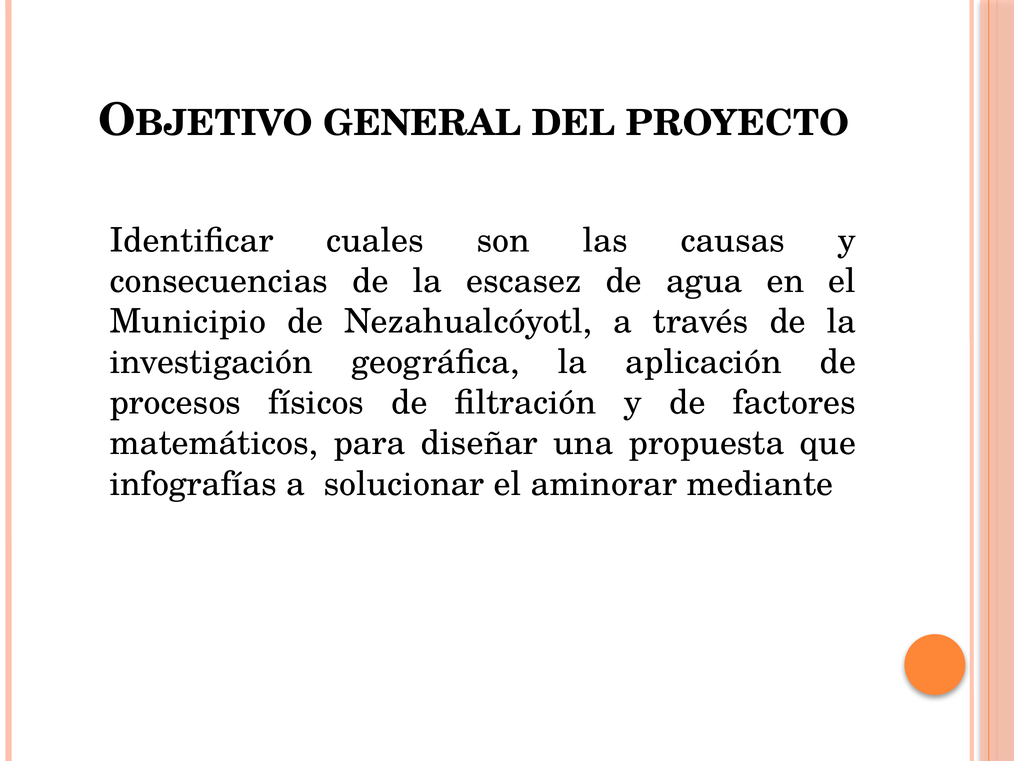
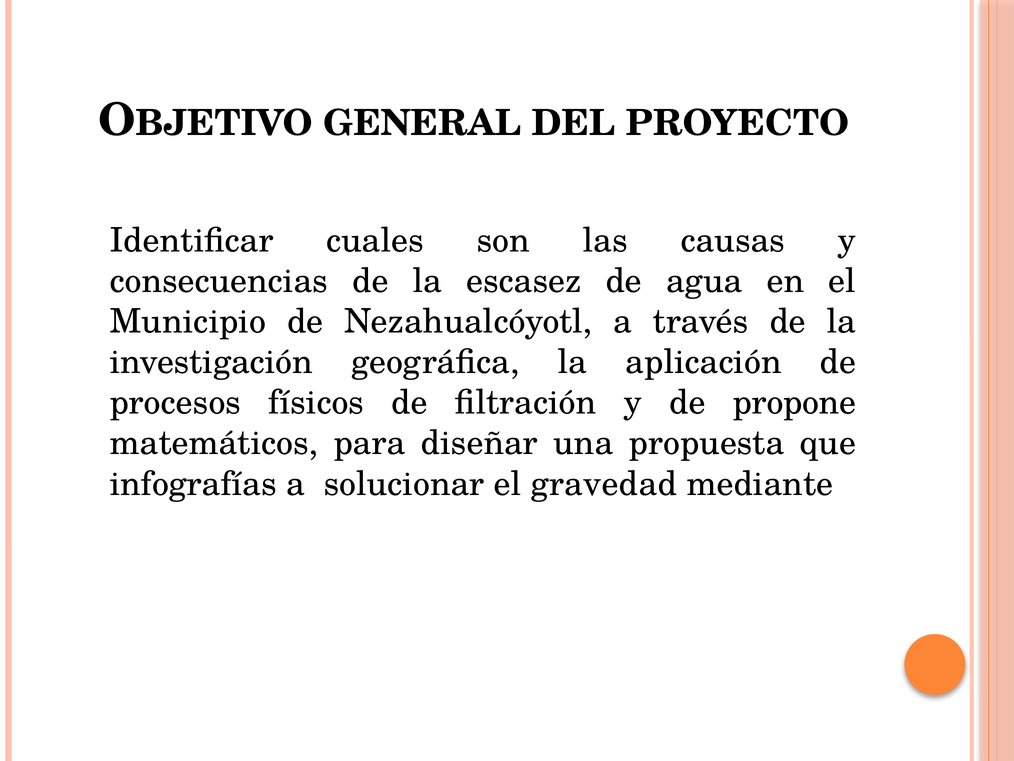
factores: factores -> propone
aminorar: aminorar -> gravedad
